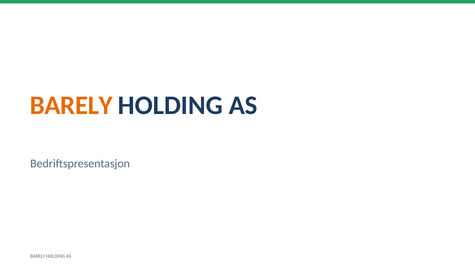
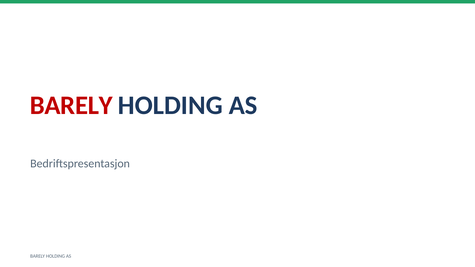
BARELY at (71, 105) colour: orange -> red
